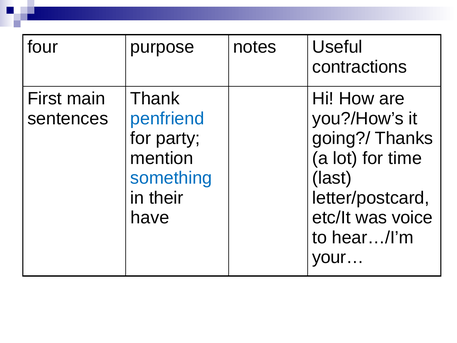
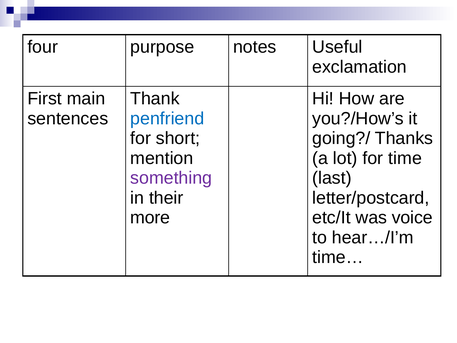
contractions: contractions -> exclamation
party: party -> short
something colour: blue -> purple
have: have -> more
your…: your… -> time…
